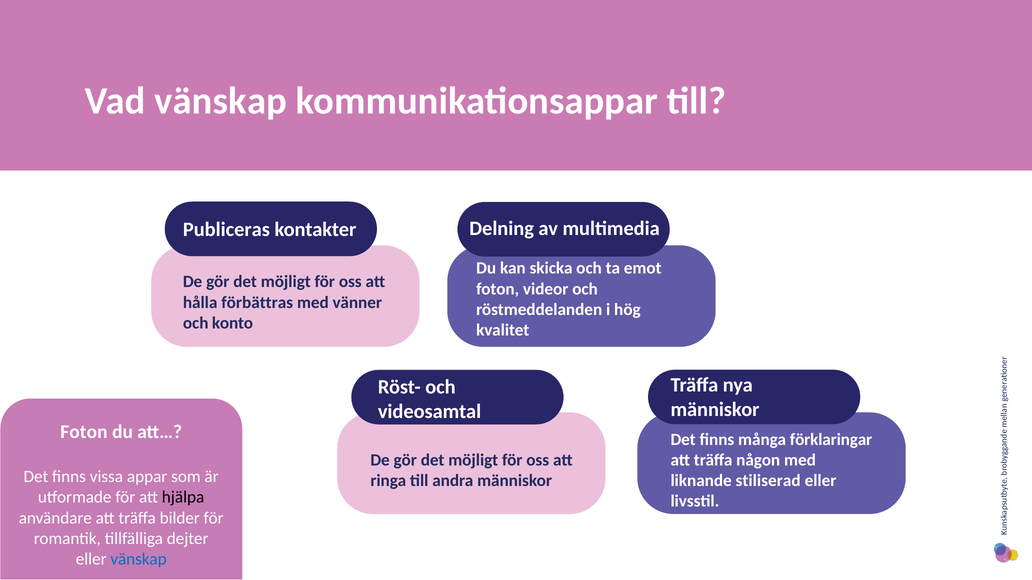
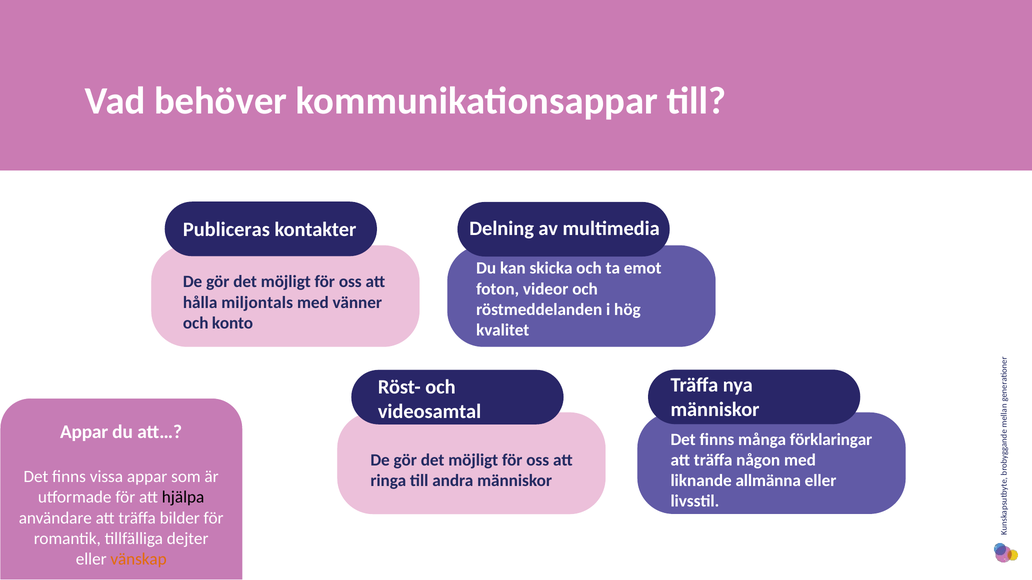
Vad vänskap: vänskap -> behöver
förbättras: förbättras -> miljontals
Foton at (84, 432): Foton -> Appar
stiliserad: stiliserad -> allmänna
vänskap at (139, 560) colour: blue -> orange
